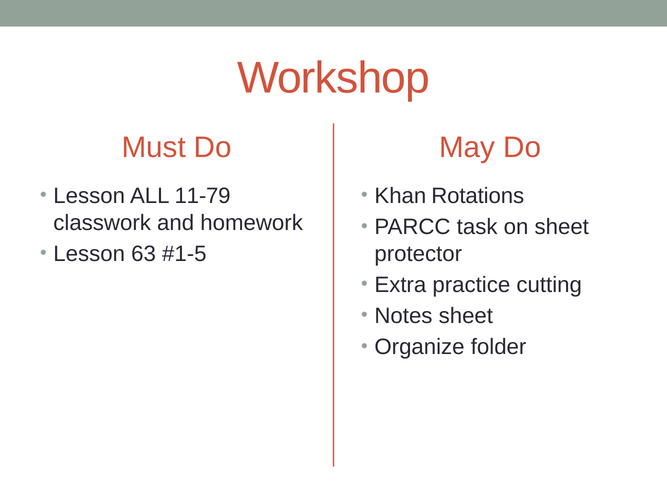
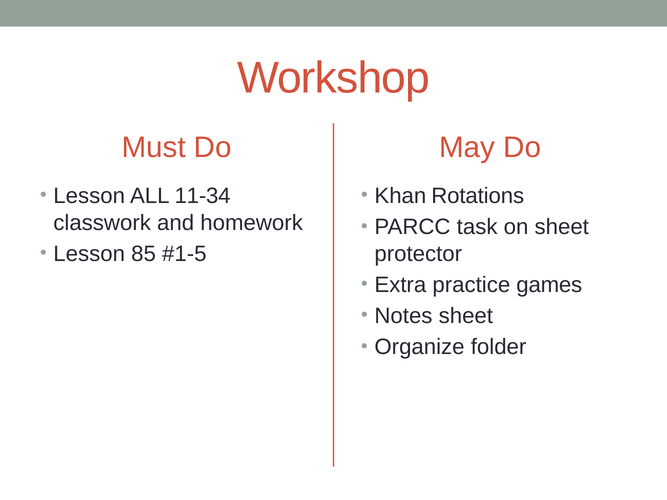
11-79: 11-79 -> 11-34
63: 63 -> 85
cutting: cutting -> games
